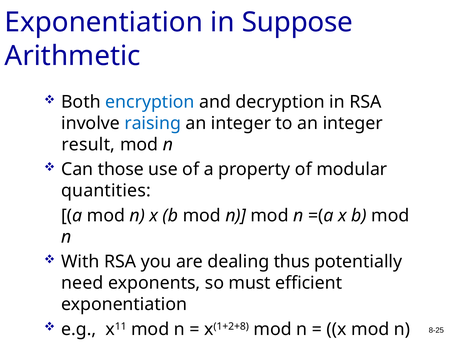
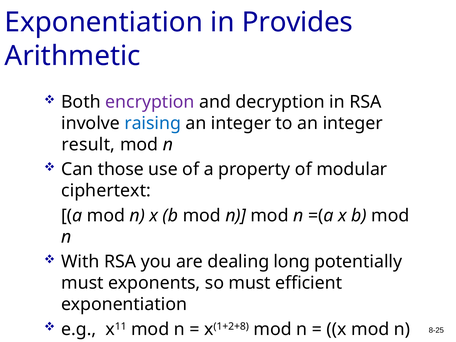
Suppose: Suppose -> Provides
encryption colour: blue -> purple
quantities: quantities -> ciphertext
thus: thus -> long
need at (82, 283): need -> must
